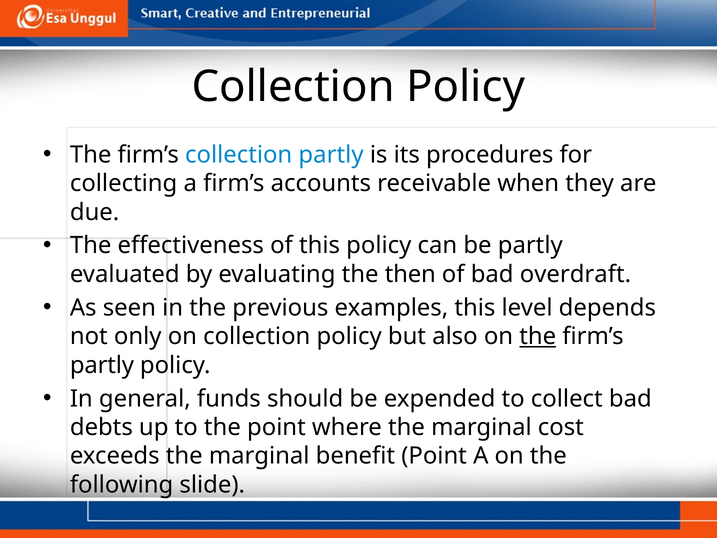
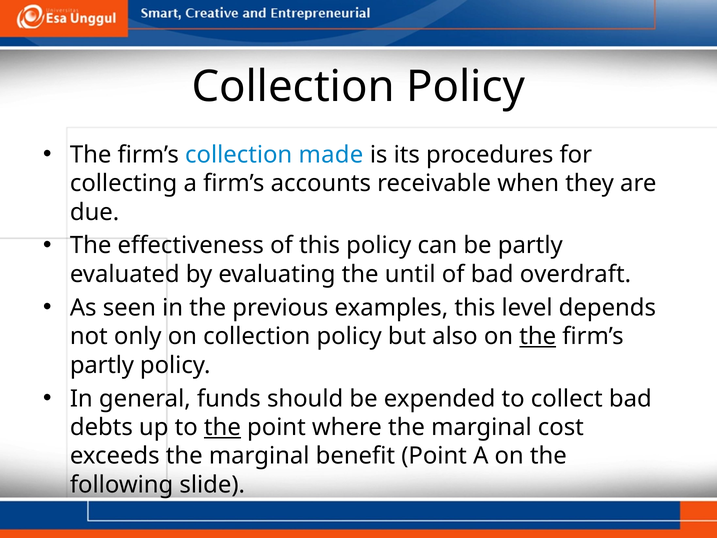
collection partly: partly -> made
then: then -> until
the at (222, 427) underline: none -> present
